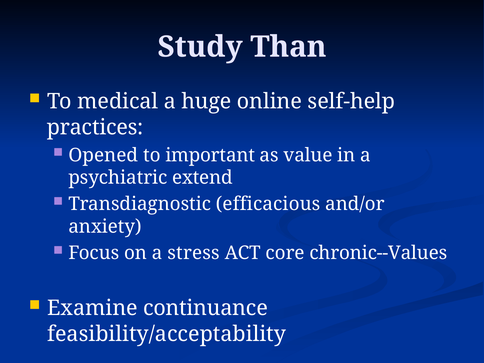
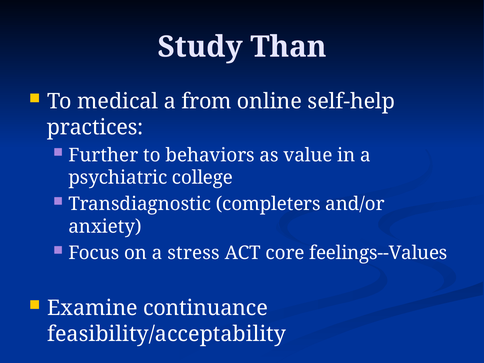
huge: huge -> from
Opened: Opened -> Further
important: important -> behaviors
extend: extend -> college
efficacious: efficacious -> completers
chronic--Values: chronic--Values -> feelings--Values
